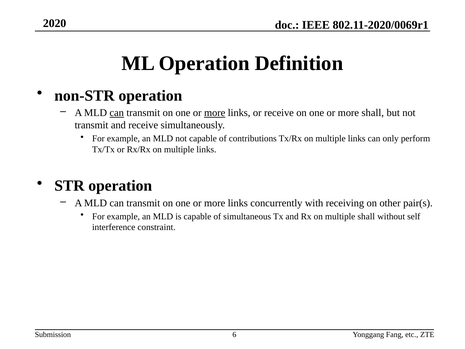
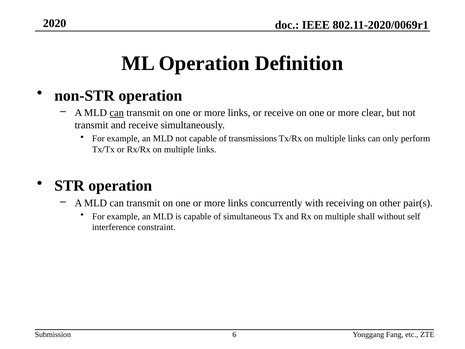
more at (215, 113) underline: present -> none
more shall: shall -> clear
contributions: contributions -> transmissions
